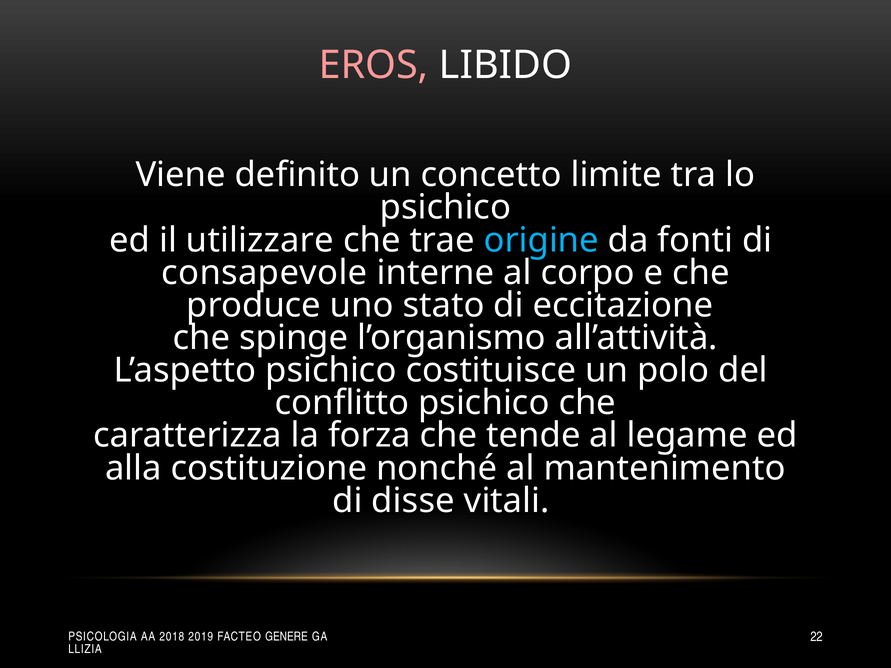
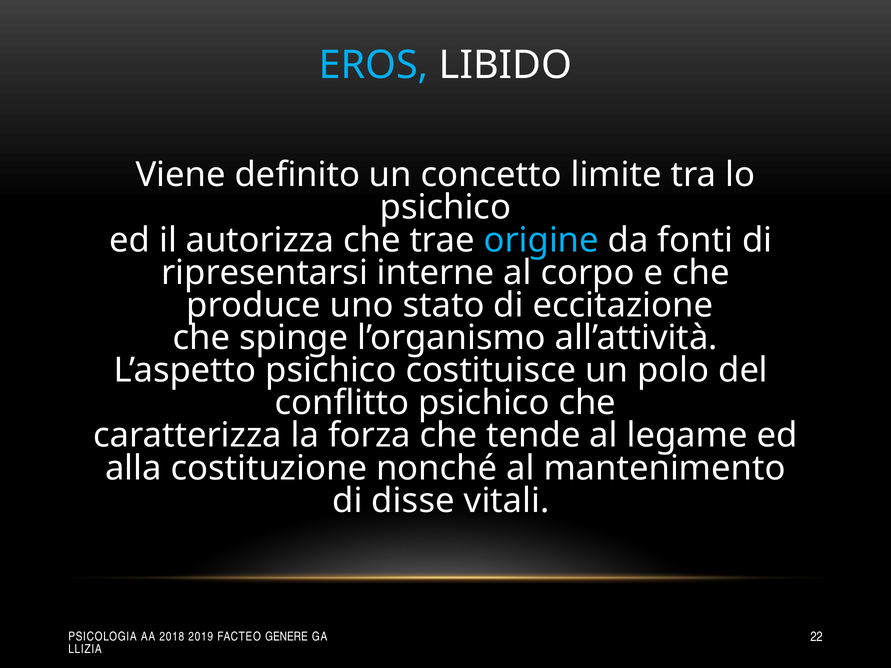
EROS colour: pink -> light blue
utilizzare: utilizzare -> autorizza
consapevole: consapevole -> ripresentarsi
